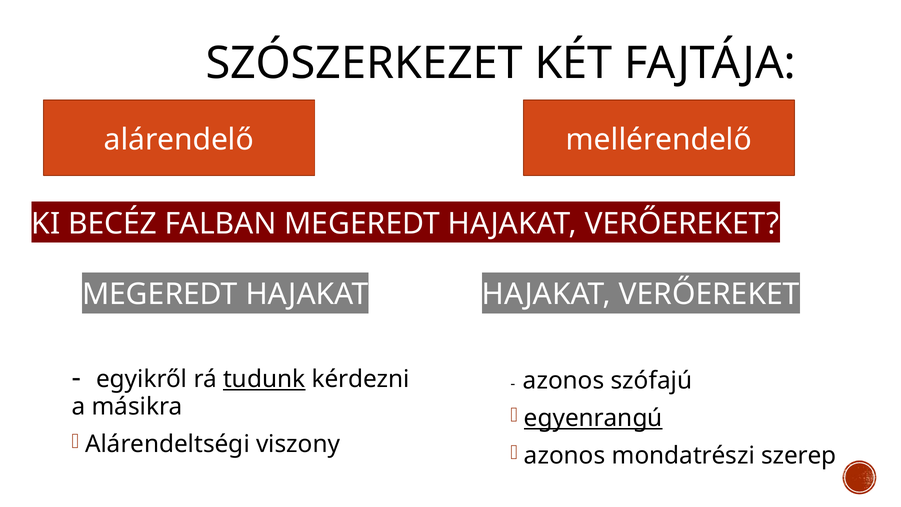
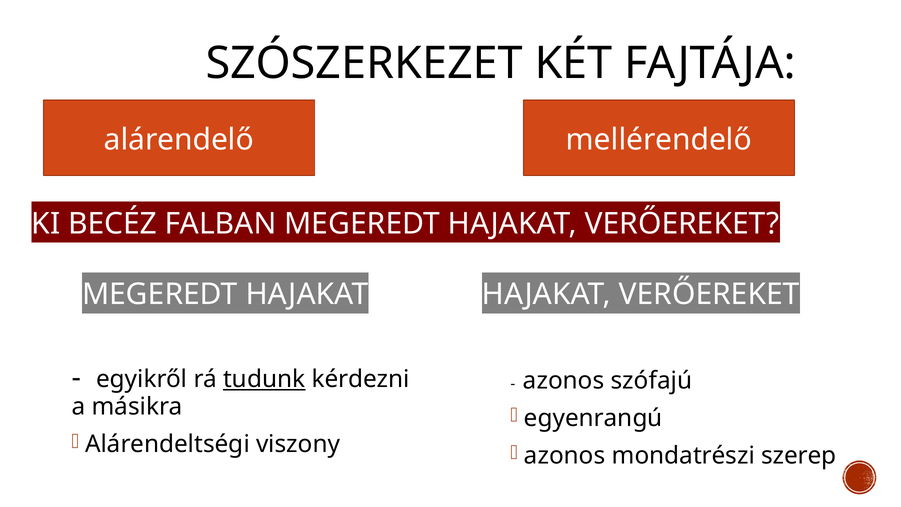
egyenrangú underline: present -> none
